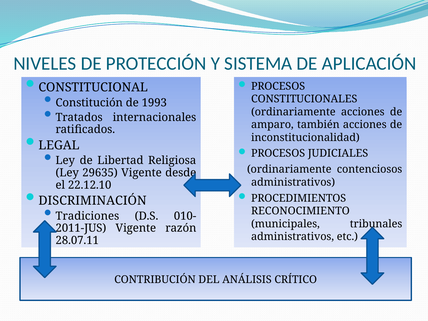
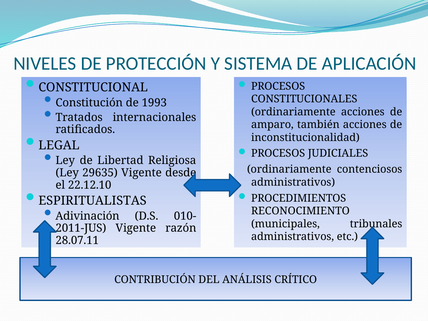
DISCRIMINACIÓN: DISCRIMINACIÓN -> ESPIRITUALISTAS
Tradiciones: Tradiciones -> Adivinación
